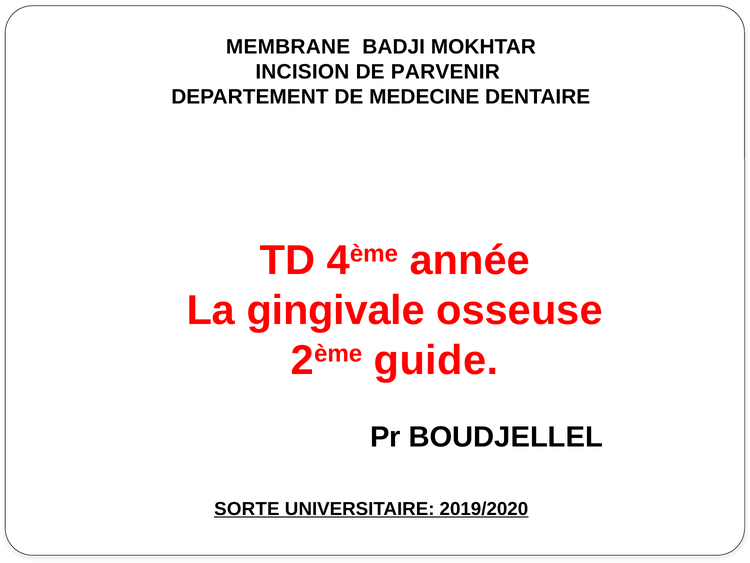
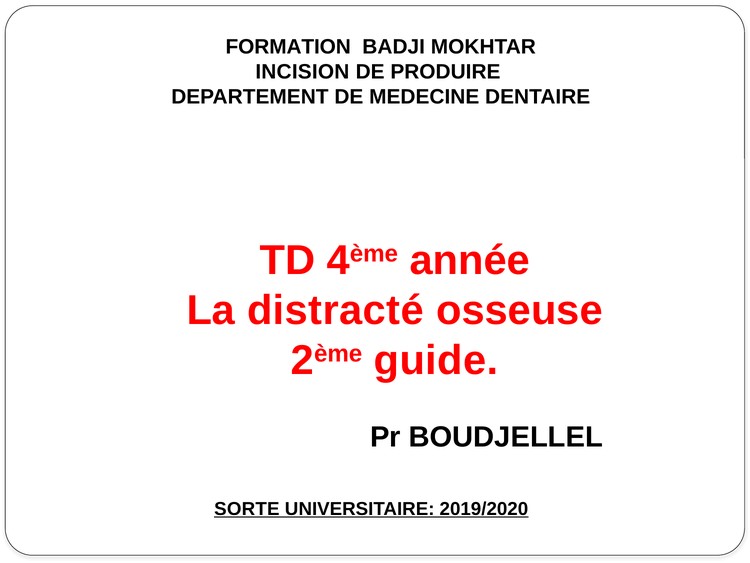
MEMBRANE: MEMBRANE -> FORMATION
PARVENIR: PARVENIR -> PRODUIRE
gingivale: gingivale -> distracté
